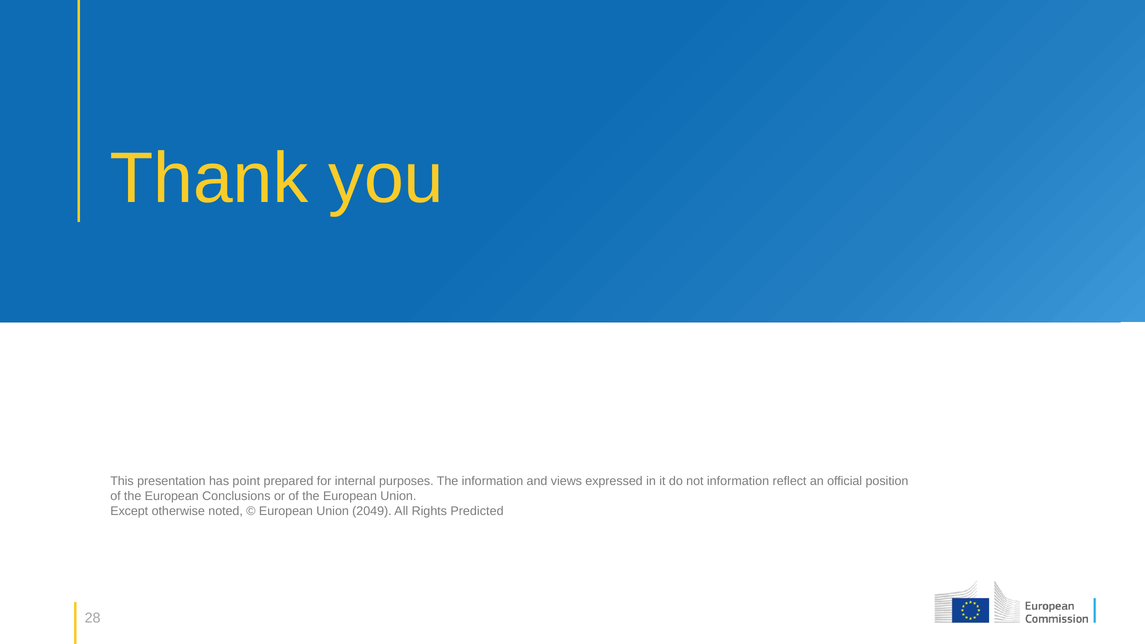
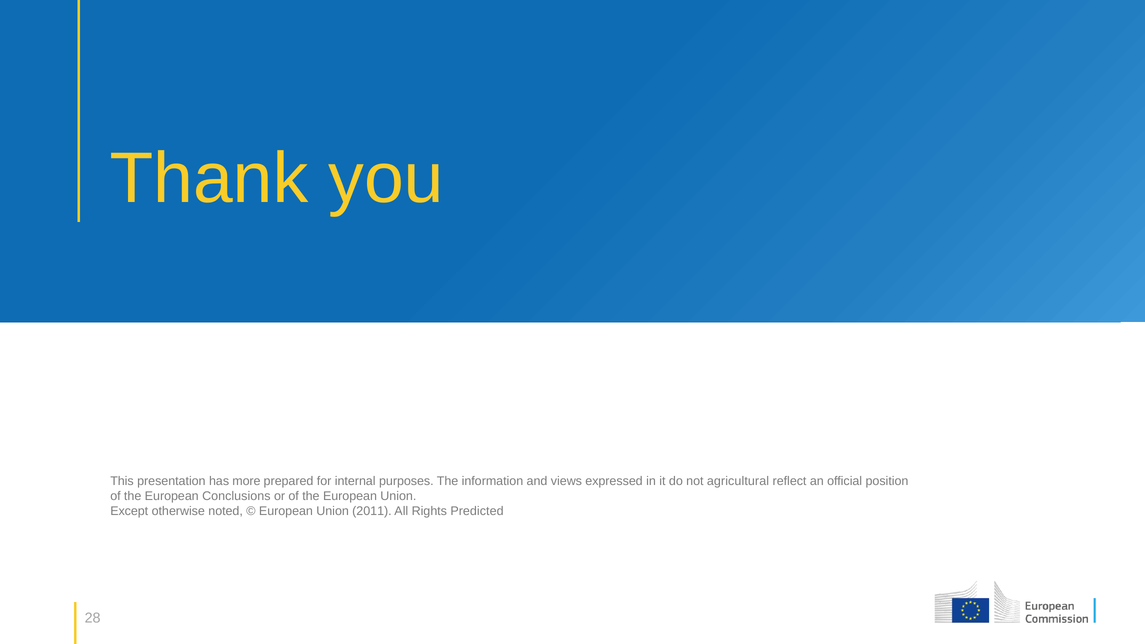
point: point -> more
not information: information -> agricultural
2049: 2049 -> 2011
